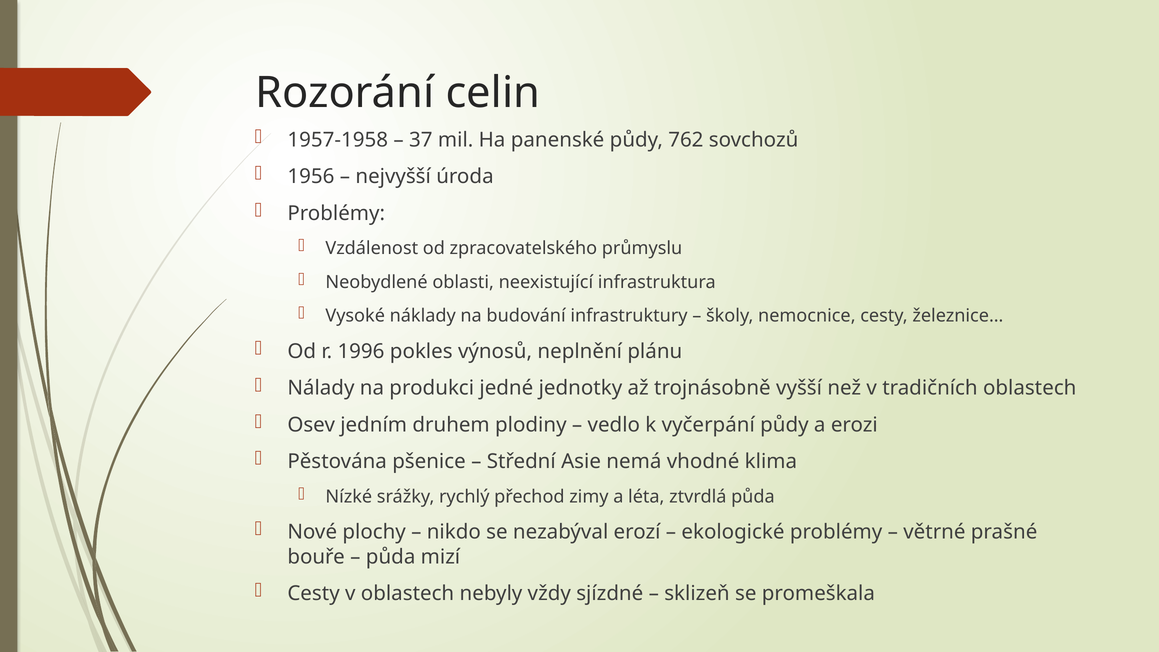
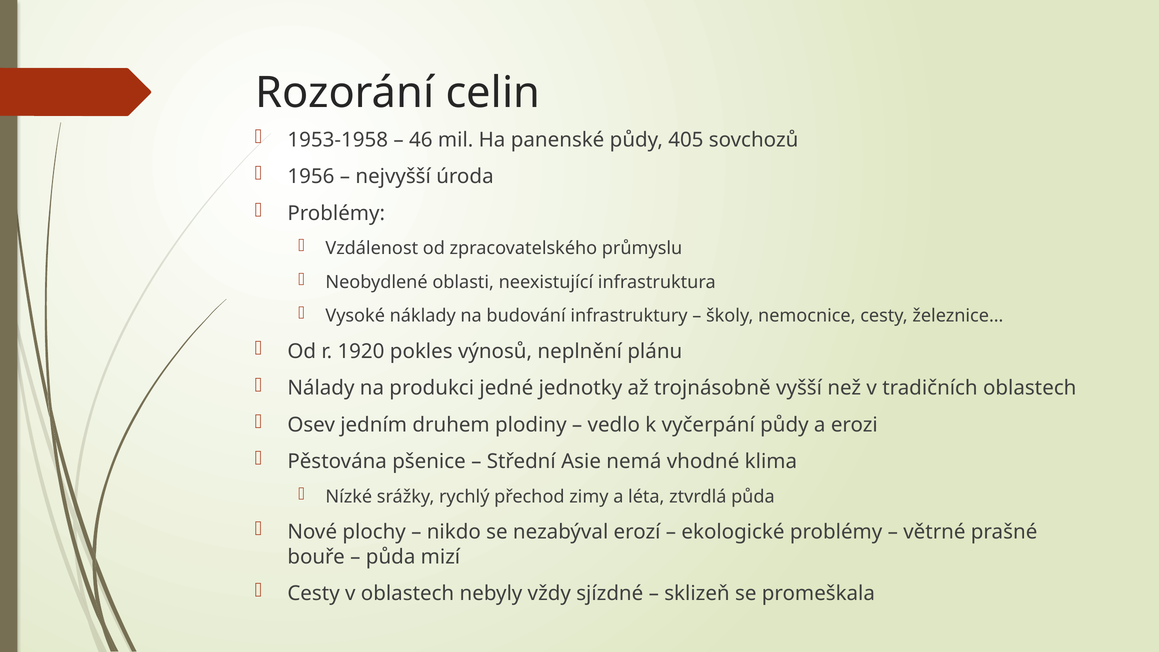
1957-1958: 1957-1958 -> 1953-1958
37: 37 -> 46
762: 762 -> 405
1996: 1996 -> 1920
